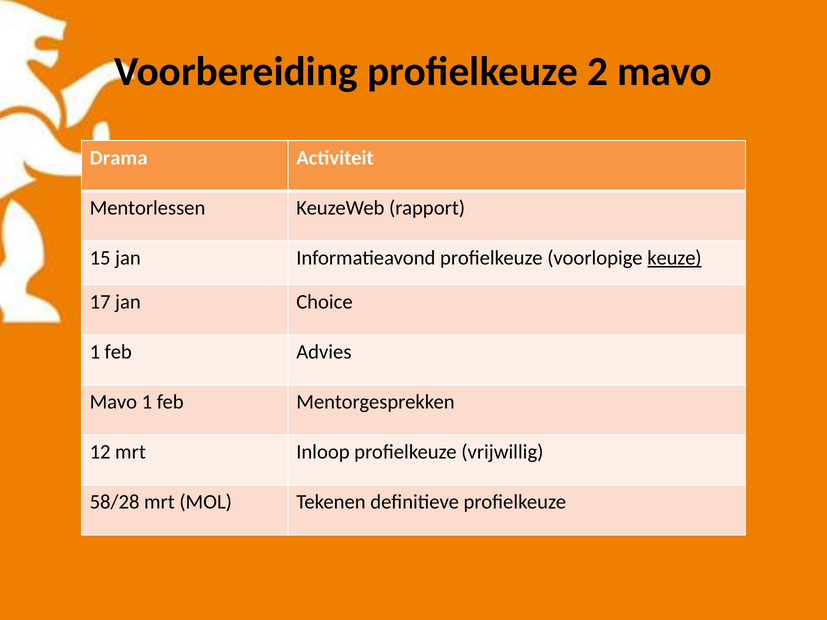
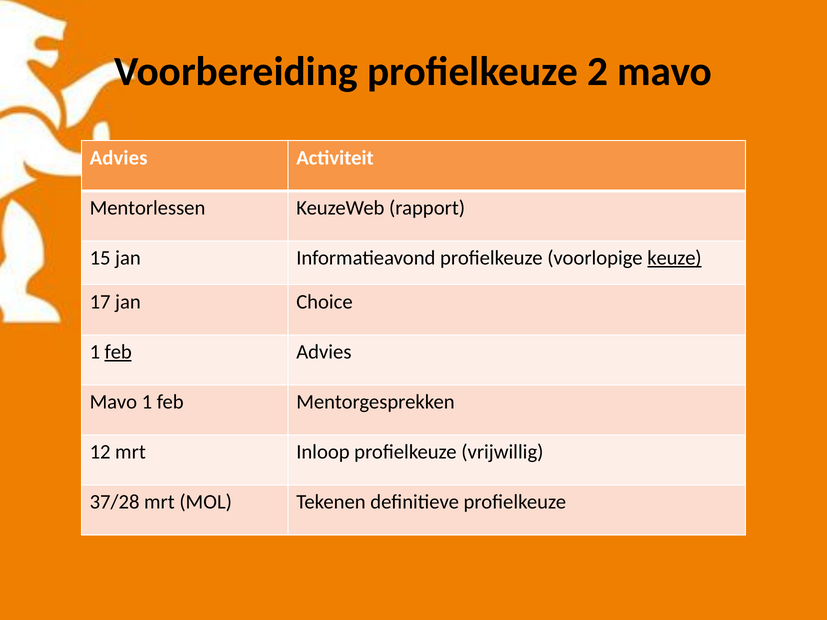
Drama at (119, 158): Drama -> Advies
feb at (118, 352) underline: none -> present
58/28: 58/28 -> 37/28
